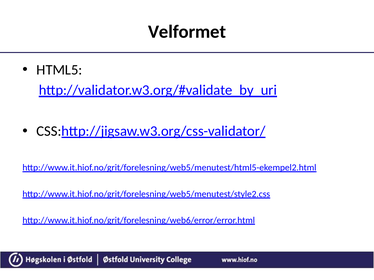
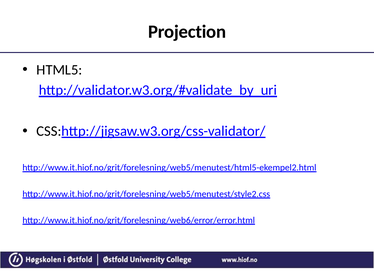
Velformet: Velformet -> Projection
